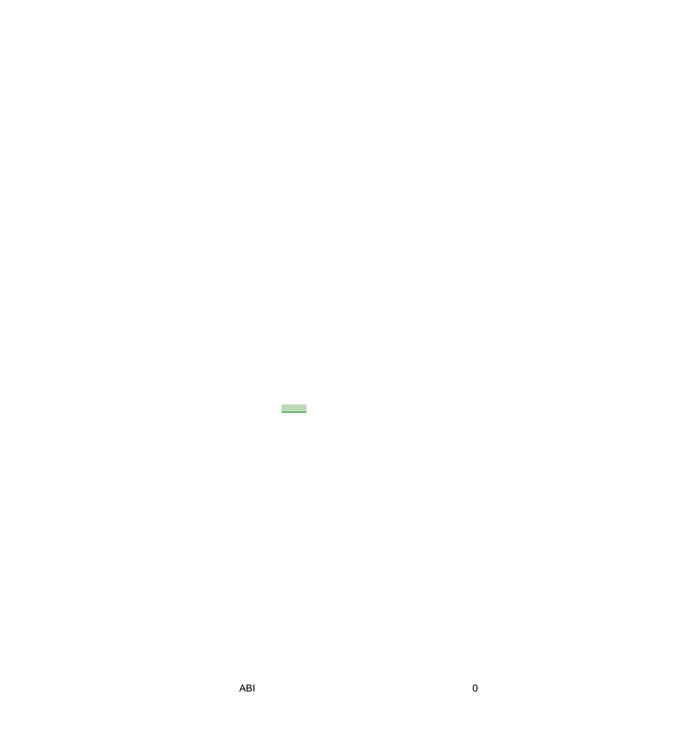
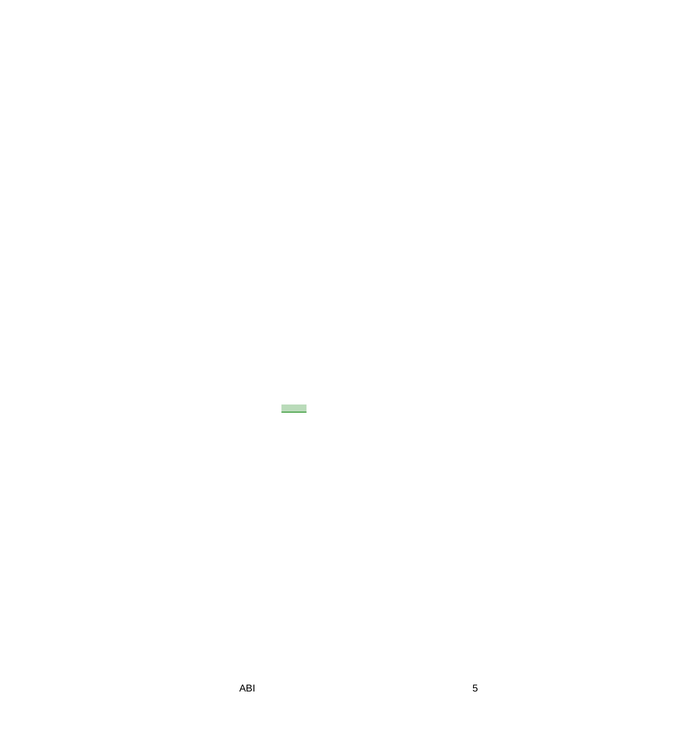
0: 0 -> 5
